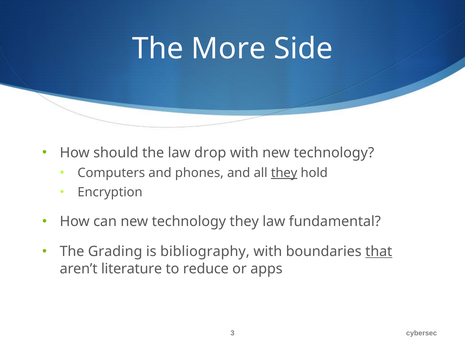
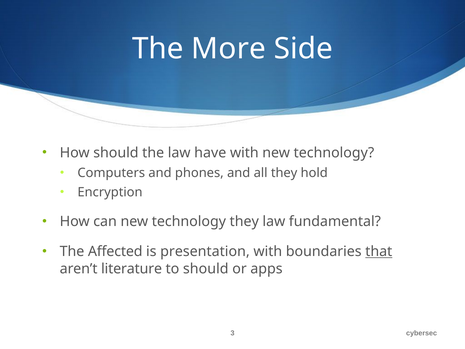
drop: drop -> have
they at (284, 173) underline: present -> none
Grading: Grading -> Affected
bibliography: bibliography -> presentation
to reduce: reduce -> should
